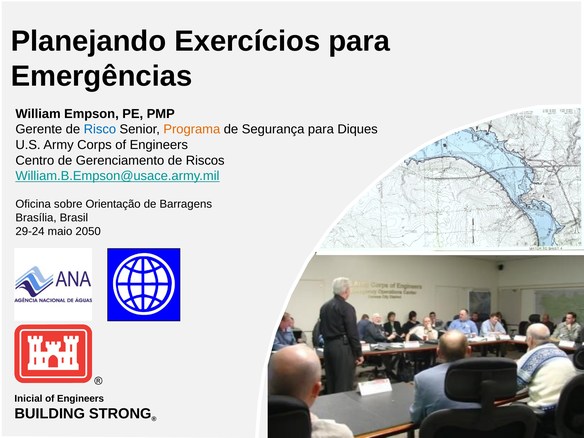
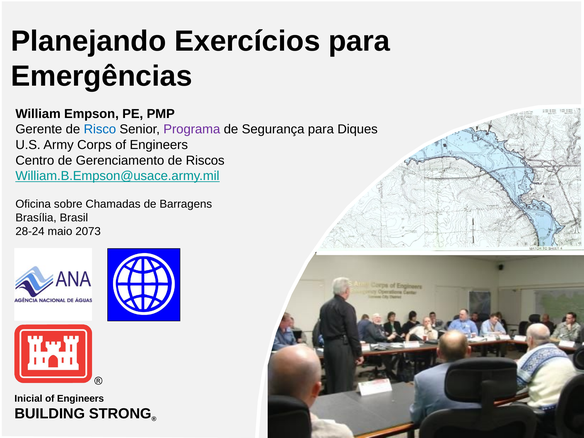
Programa colour: orange -> purple
Orientação: Orientação -> Chamadas
29-24: 29-24 -> 28-24
2050: 2050 -> 2073
